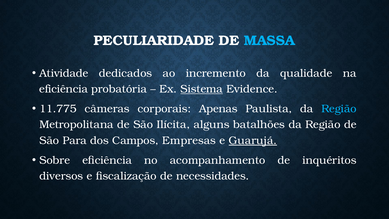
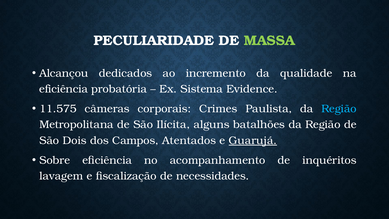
MASSA colour: light blue -> light green
Atividade: Atividade -> Alcançou
Sistema underline: present -> none
11.775: 11.775 -> 11.575
Apenas: Apenas -> Crimes
Para: Para -> Dois
Empresas: Empresas -> Atentados
diversos: diversos -> lavagem
